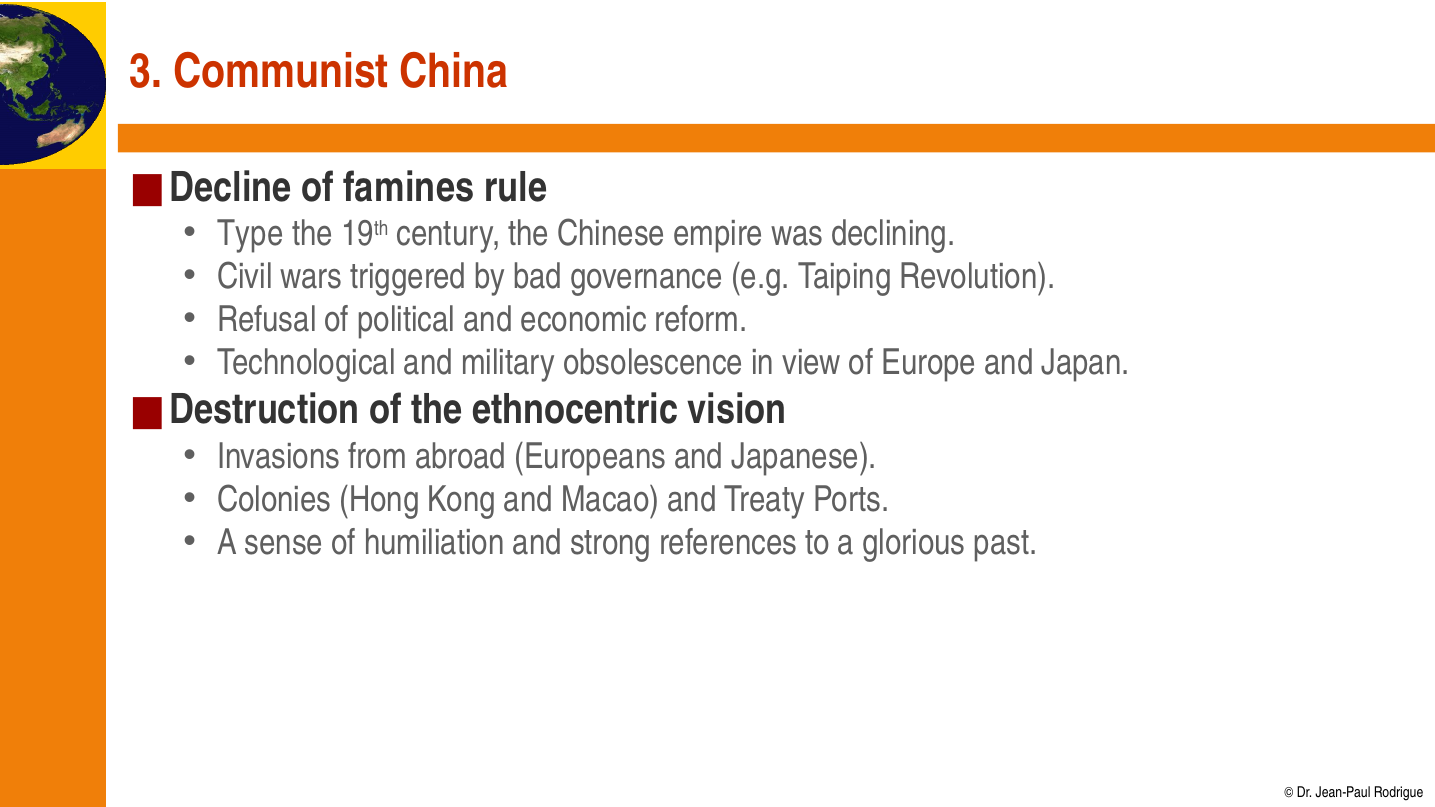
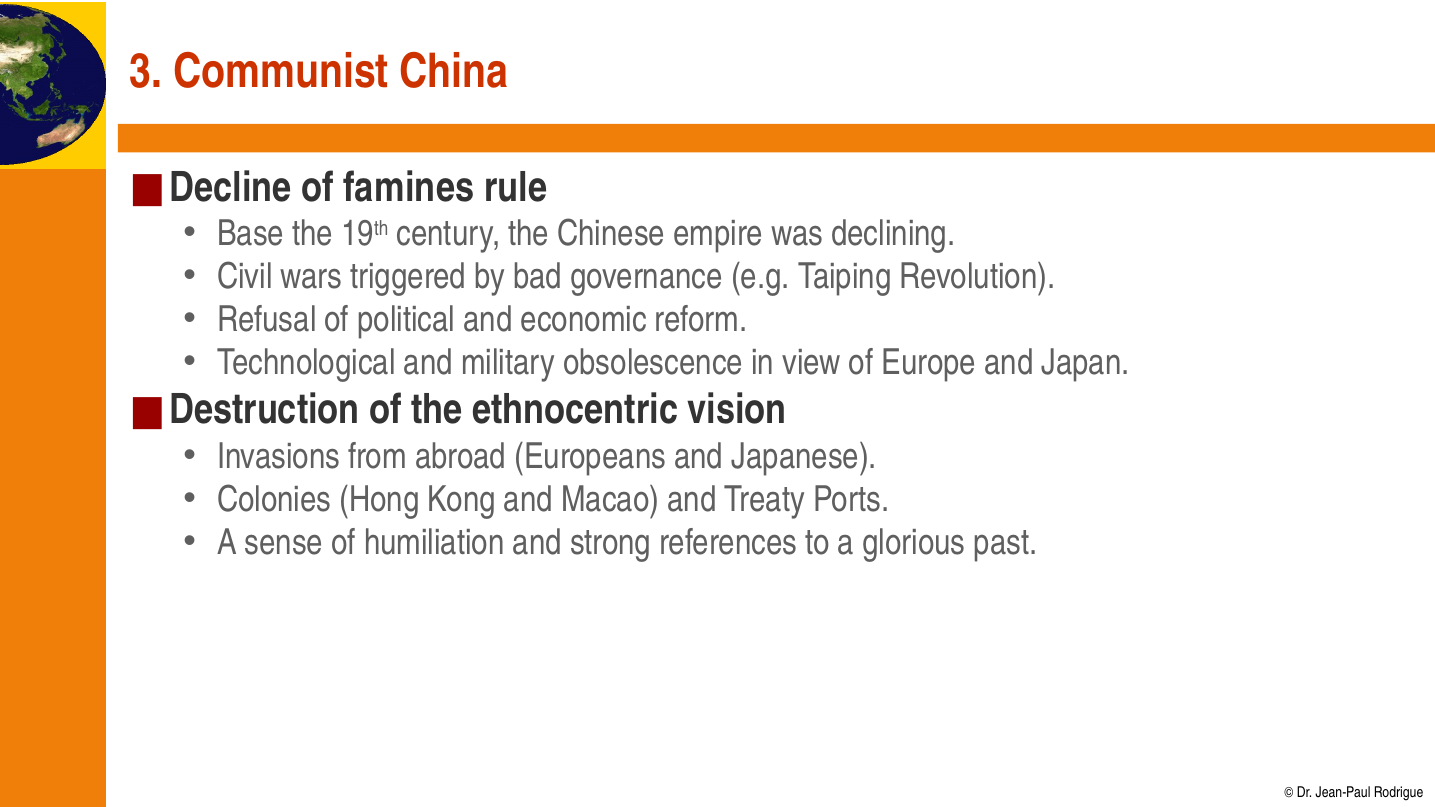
Type: Type -> Base
